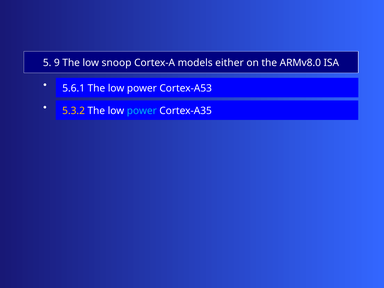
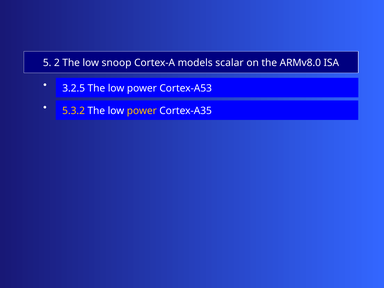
9: 9 -> 2
either: either -> scalar
5.6.1: 5.6.1 -> 3.2.5
power at (142, 111) colour: light blue -> yellow
